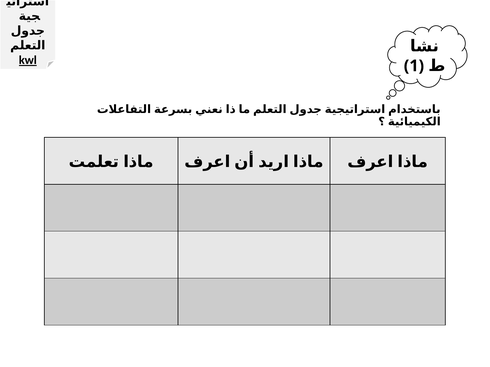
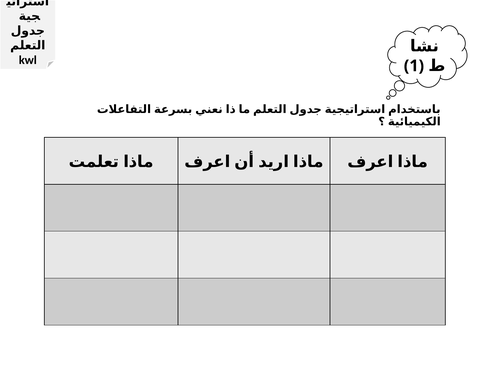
kwl underline: present -> none
